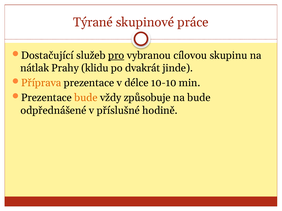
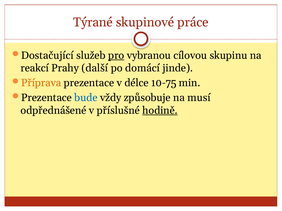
nátlak: nátlak -> reakcí
klidu: klidu -> další
dvakrát: dvakrát -> domácí
10-10: 10-10 -> 10-75
bude at (86, 98) colour: orange -> blue
na bude: bude -> musí
hodině underline: none -> present
